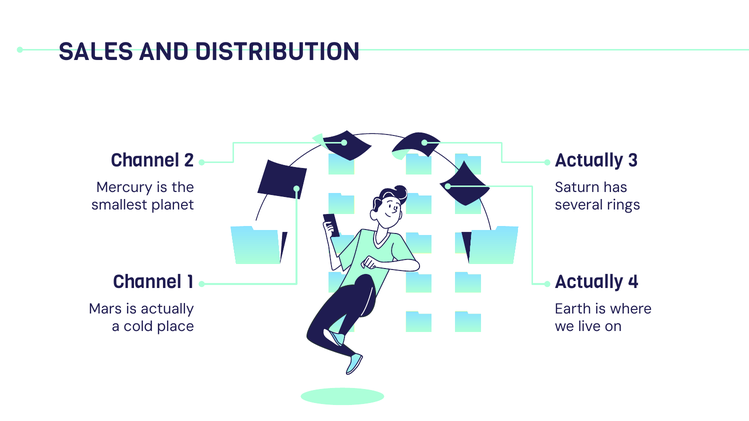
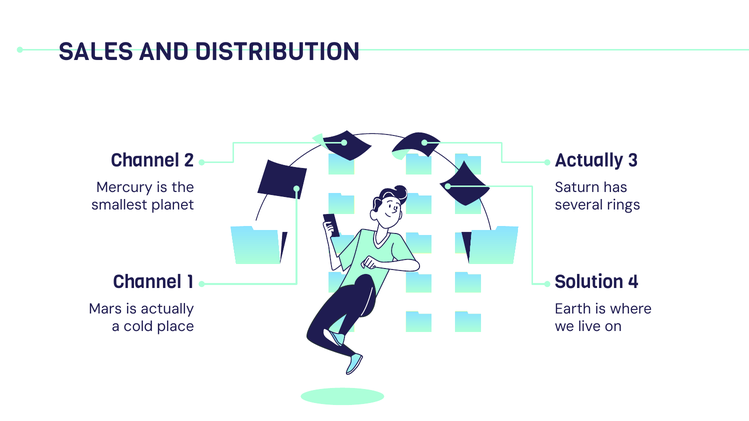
Actually at (589, 282): Actually -> Solution
